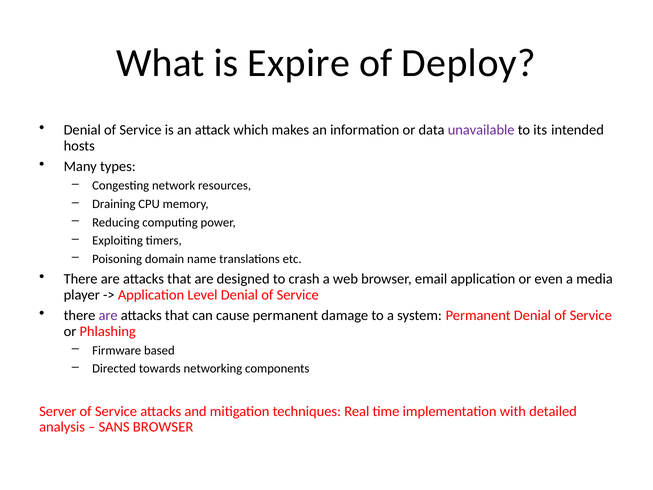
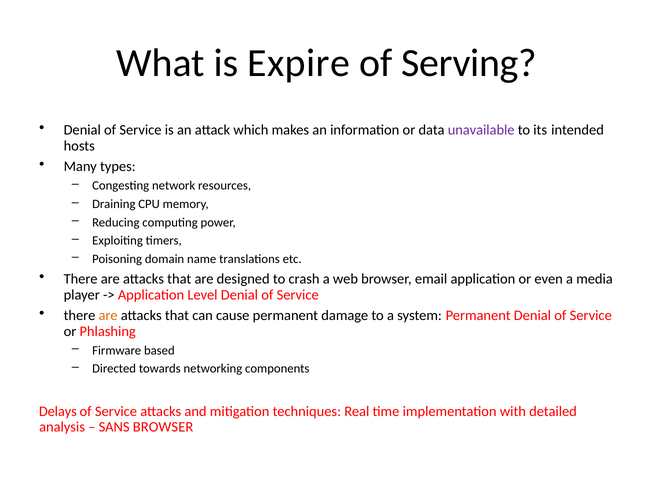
Deploy: Deploy -> Serving
are at (108, 316) colour: purple -> orange
Server: Server -> Delays
